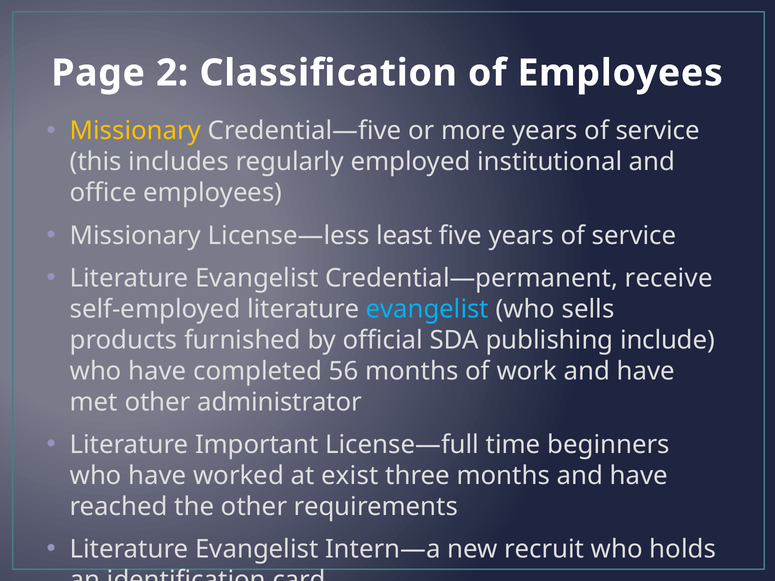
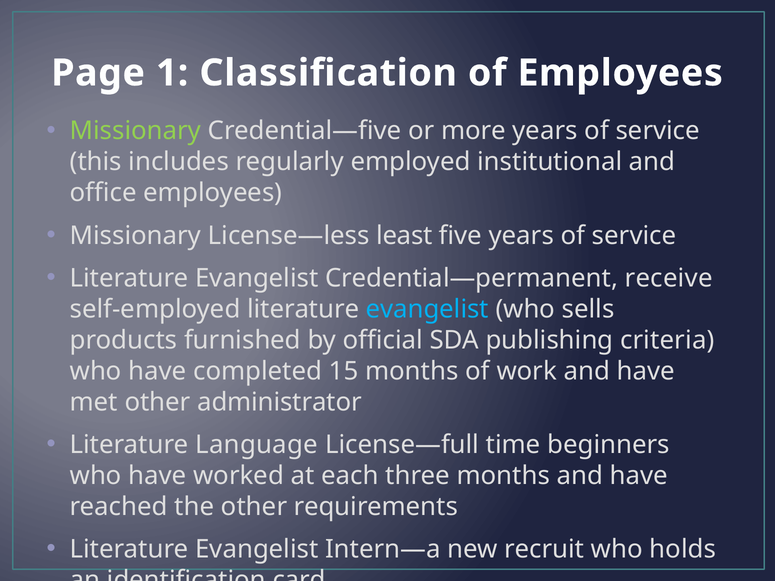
2: 2 -> 1
Missionary at (135, 131) colour: yellow -> light green
include: include -> criteria
56: 56 -> 15
Important: Important -> Language
exist: exist -> each
